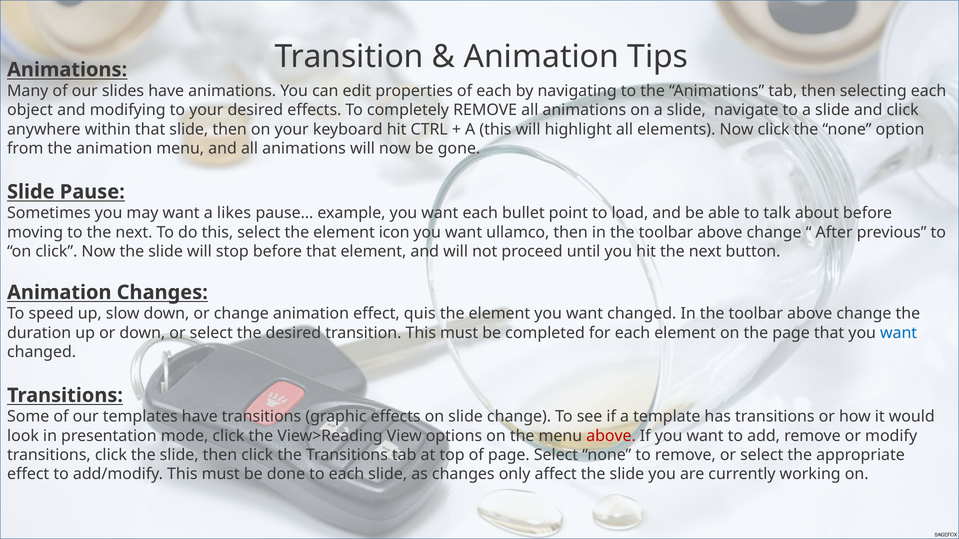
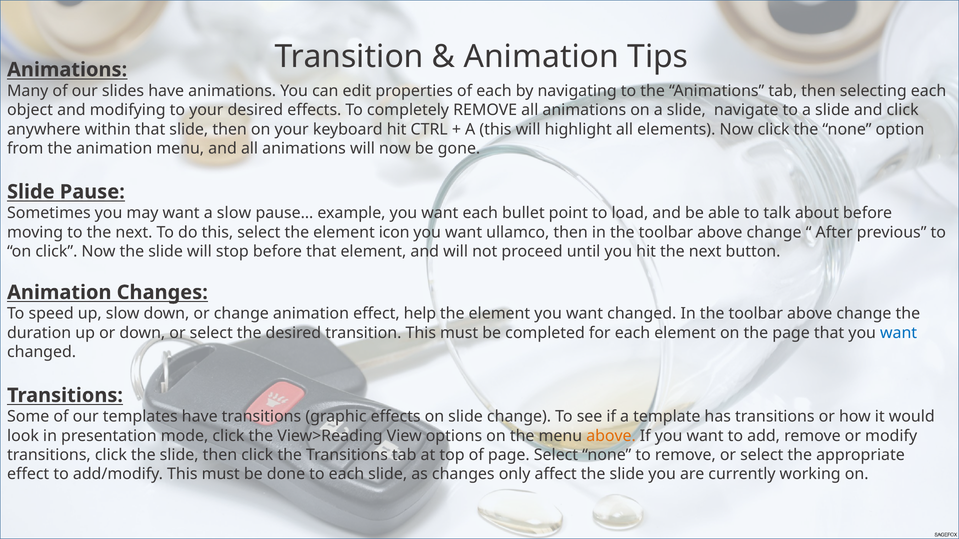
a likes: likes -> slow
quis: quis -> help
above at (611, 436) colour: red -> orange
